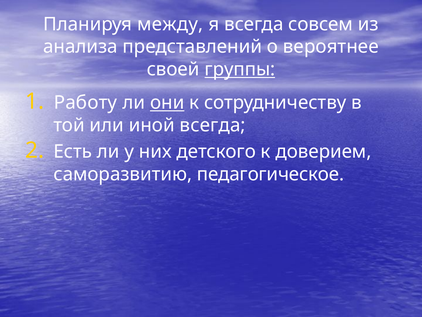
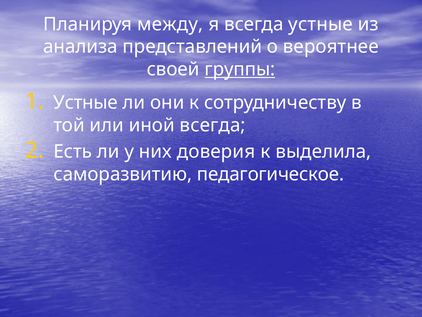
всегда совсем: совсем -> устные
Работу at (85, 103): Работу -> Устные
они underline: present -> none
детского: детского -> доверия
доверием: доверием -> выделила
